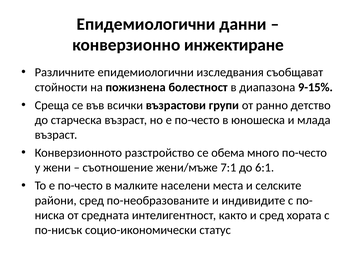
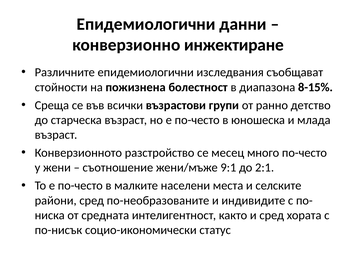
9-15%: 9-15% -> 8-15%
обема: обема -> месец
7:1: 7:1 -> 9:1
6:1: 6:1 -> 2:1
